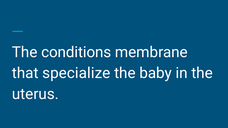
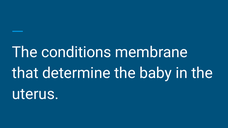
specialize: specialize -> determine
